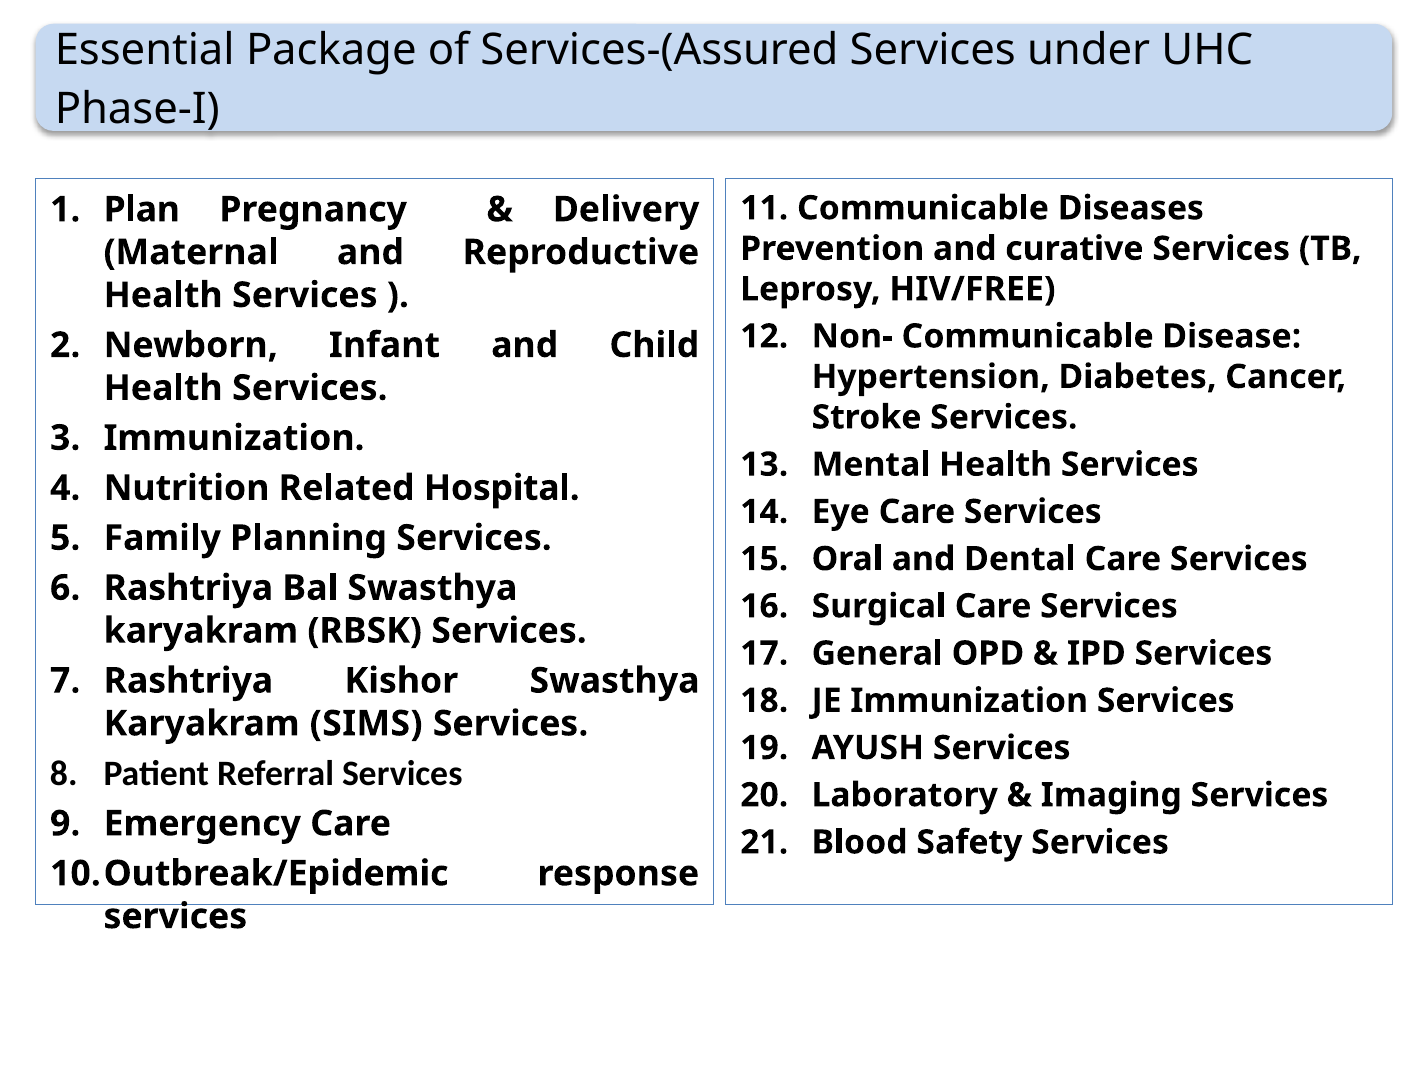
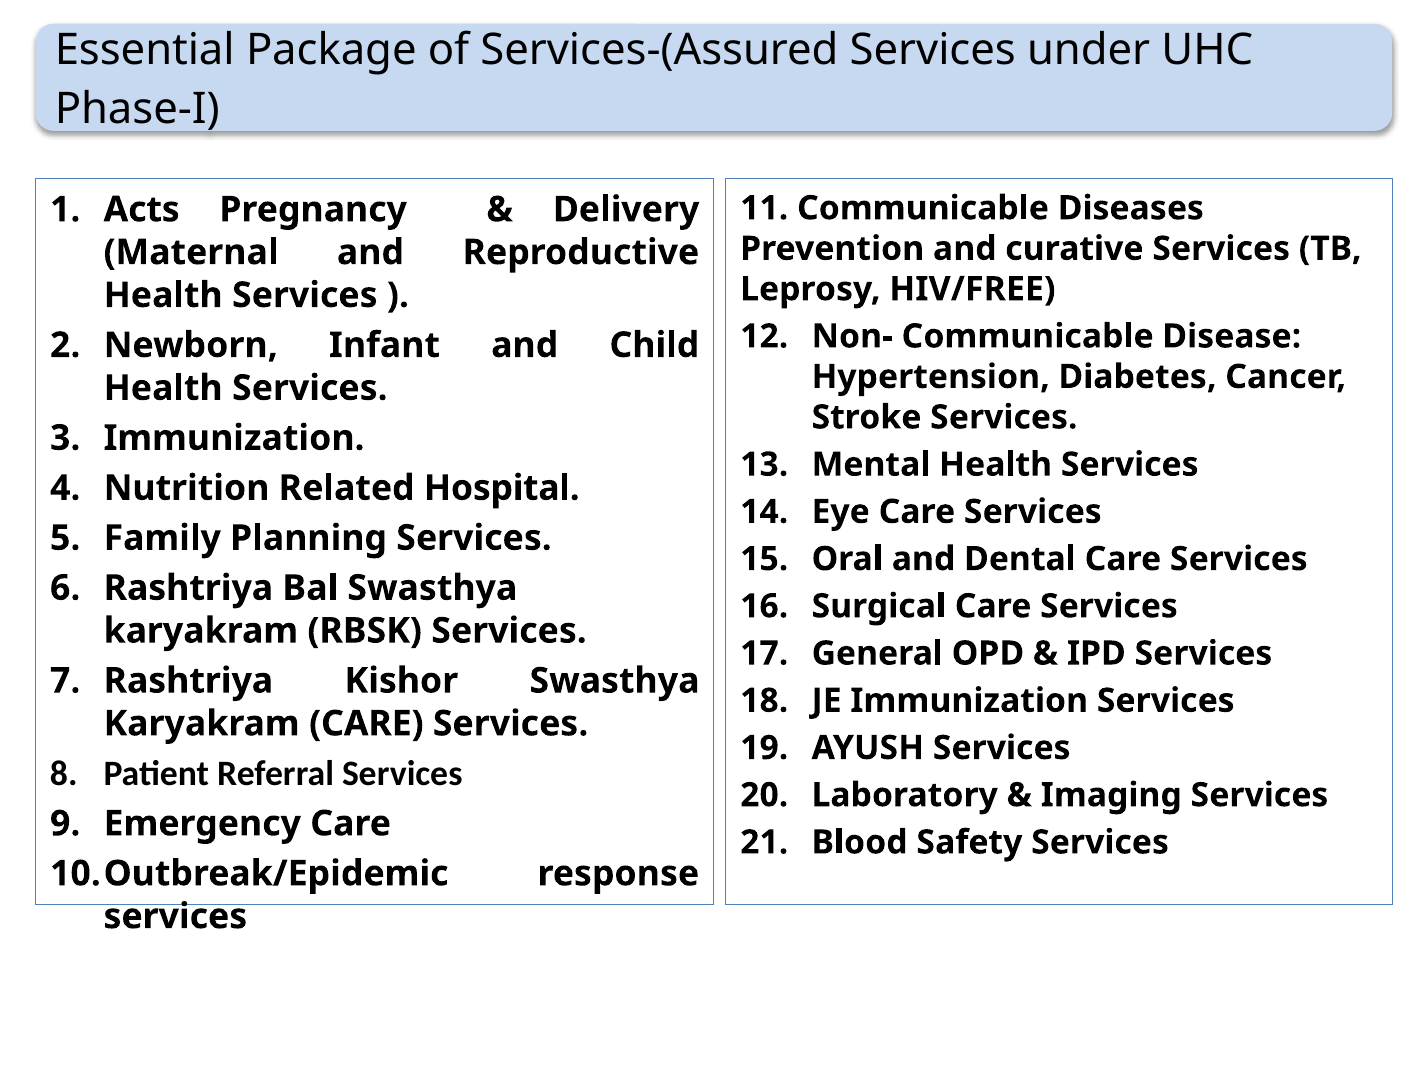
Plan: Plan -> Acts
Karyakram SIMS: SIMS -> CARE
